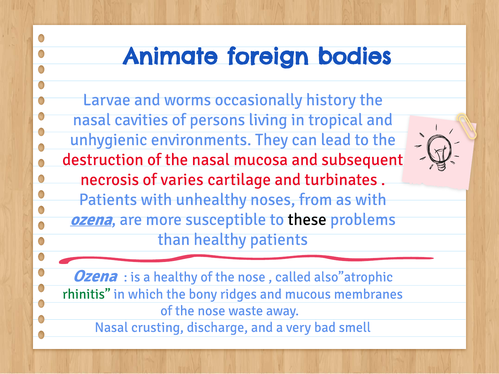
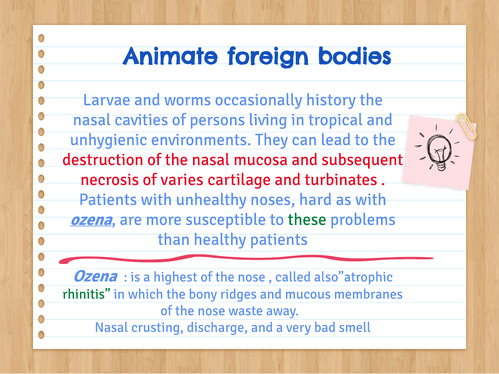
from: from -> hard
these colour: black -> green
a healthy: healthy -> highest
